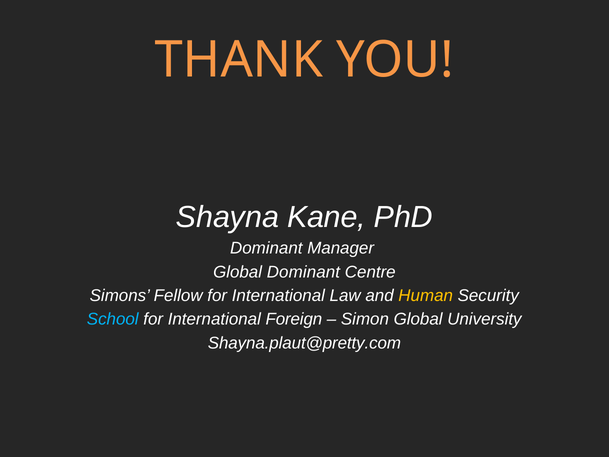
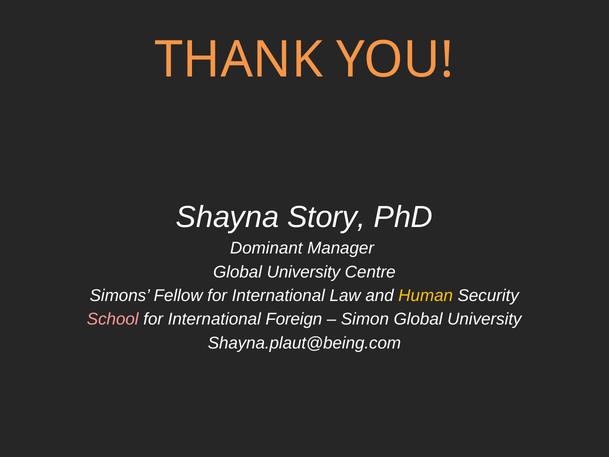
Kane: Kane -> Story
Dominant at (303, 272): Dominant -> University
School colour: light blue -> pink
Shayna.plaut@pretty.com: Shayna.plaut@pretty.com -> Shayna.plaut@being.com
